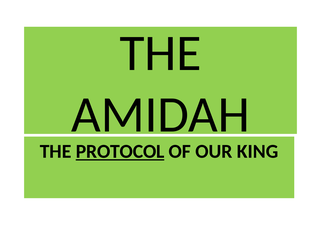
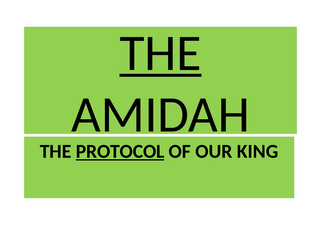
THE at (160, 53) underline: none -> present
